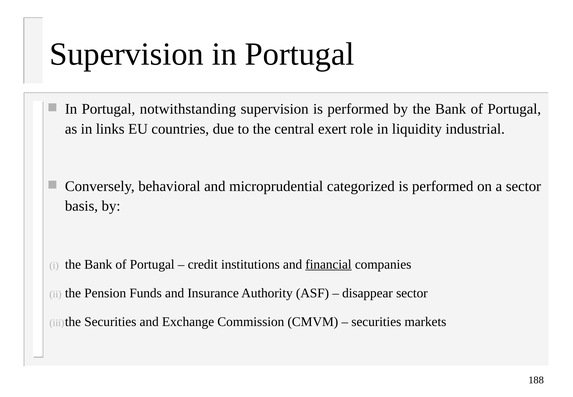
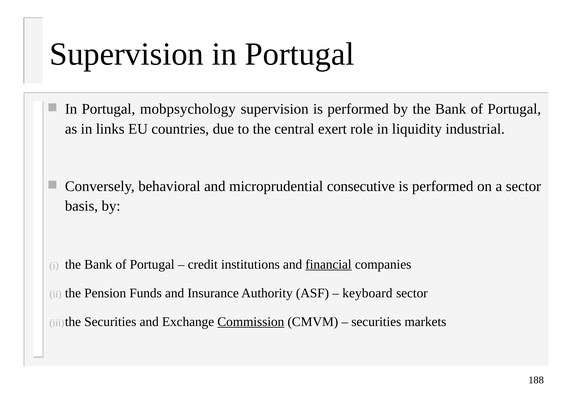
notwithstanding: notwithstanding -> mobpsychology
categorized: categorized -> consecutive
disappear: disappear -> keyboard
Commission underline: none -> present
